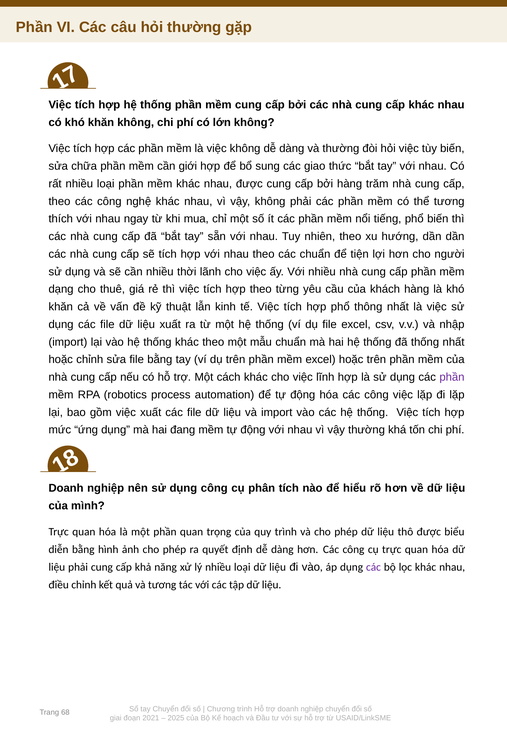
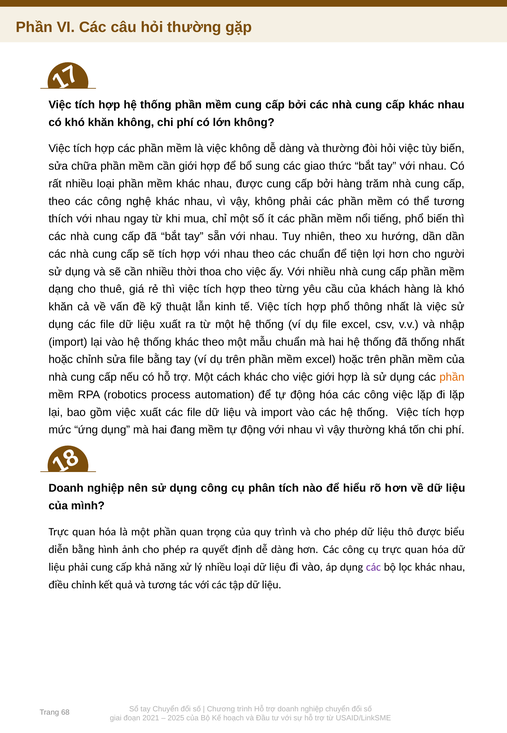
lãnh: lãnh -> thoa
việc lĩnh: lĩnh -> giới
phần at (452, 377) colour: purple -> orange
